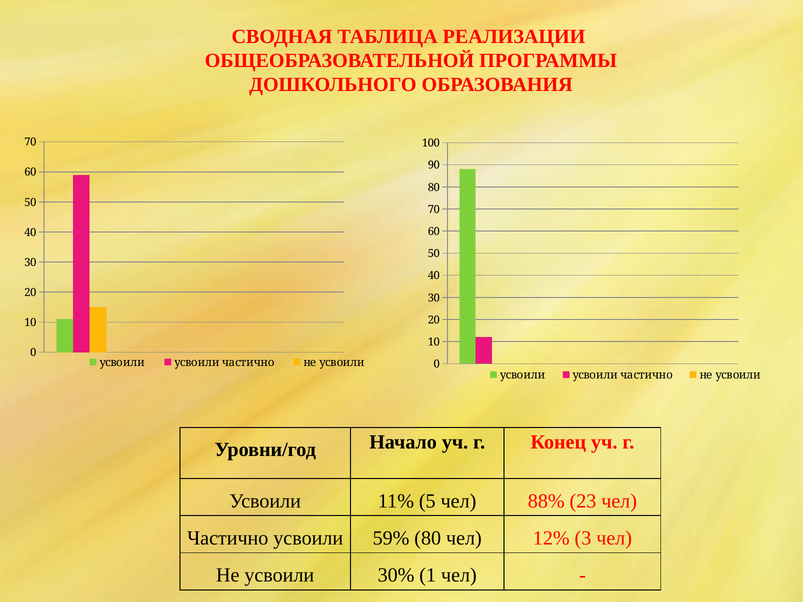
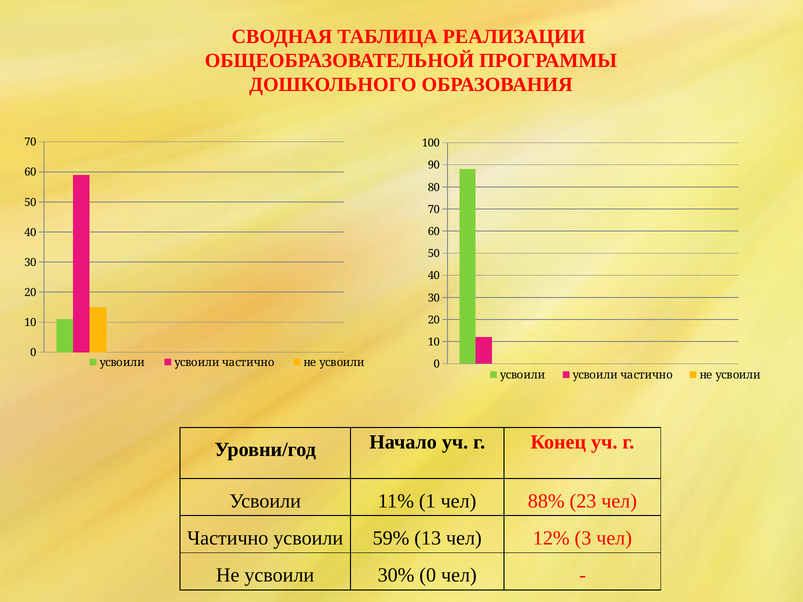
5: 5 -> 1
59% 80: 80 -> 13
30% 1: 1 -> 0
